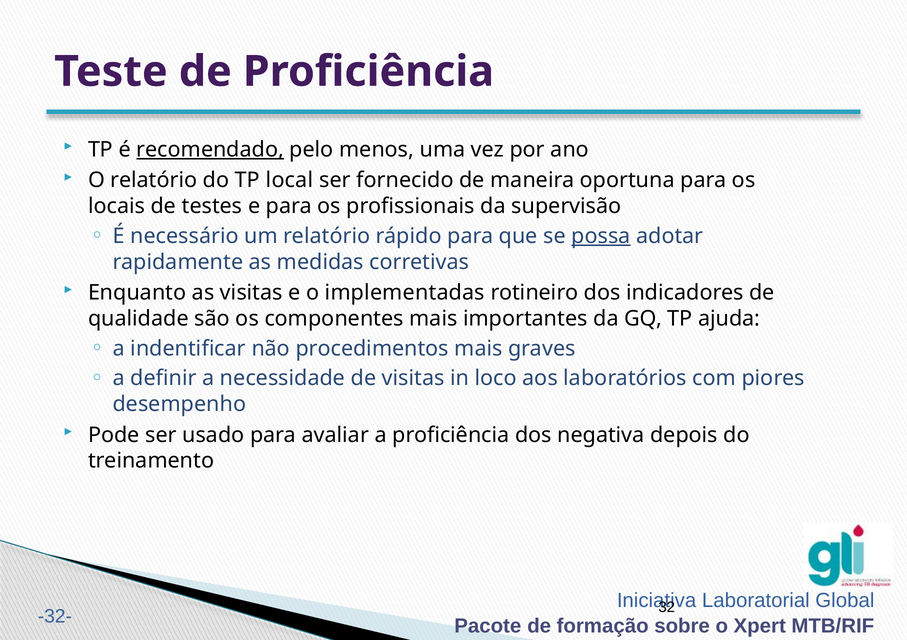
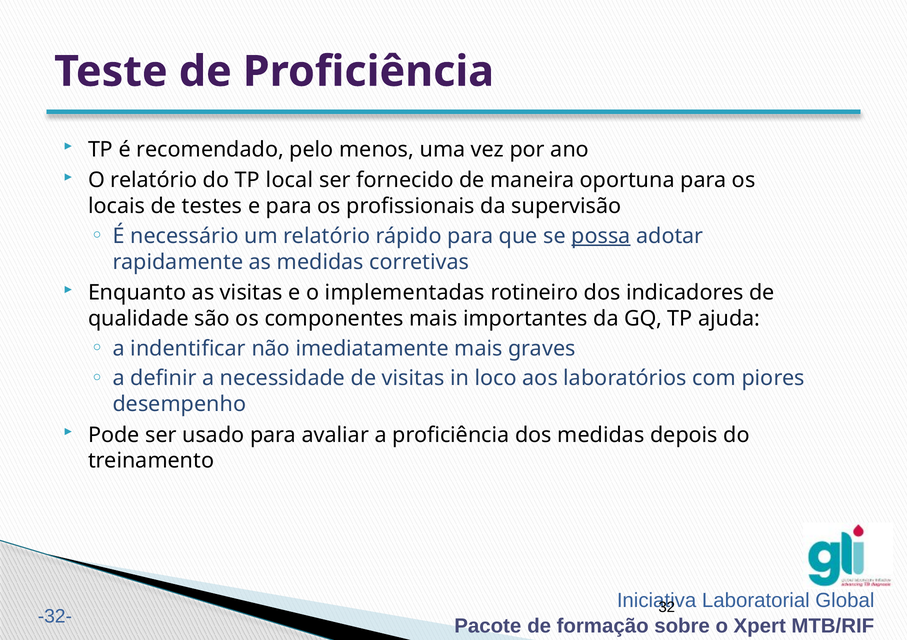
recomendado underline: present -> none
procedimentos: procedimentos -> imediatamente
dos negativa: negativa -> medidas
